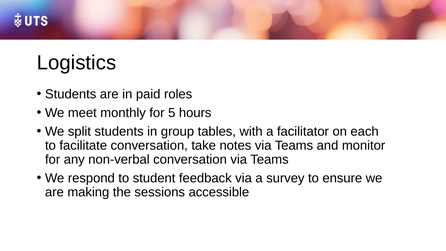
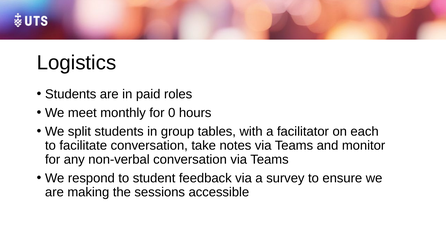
5: 5 -> 0
